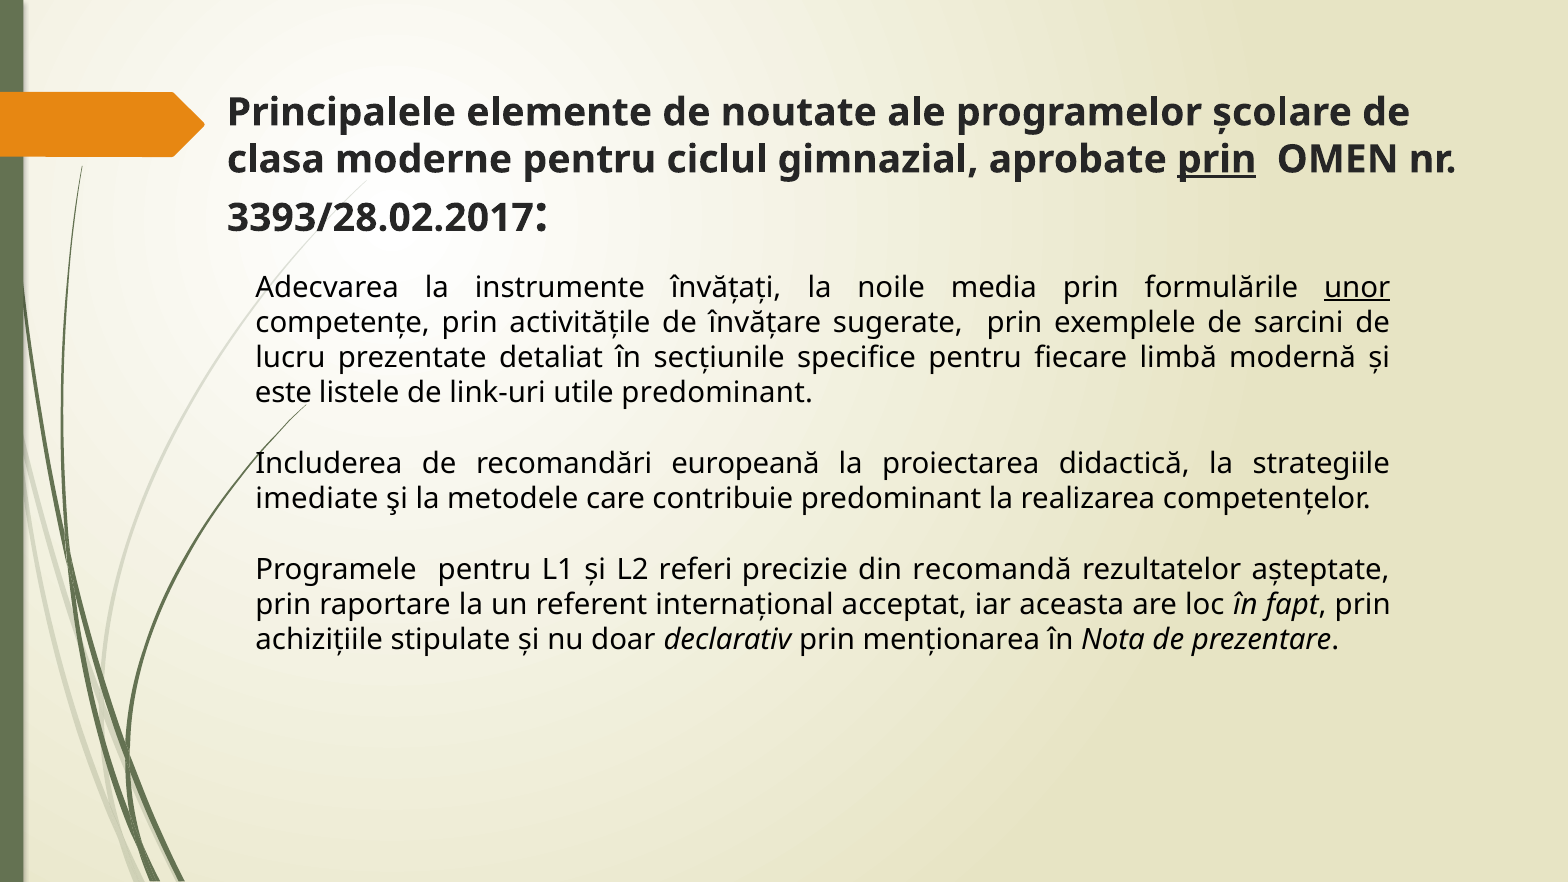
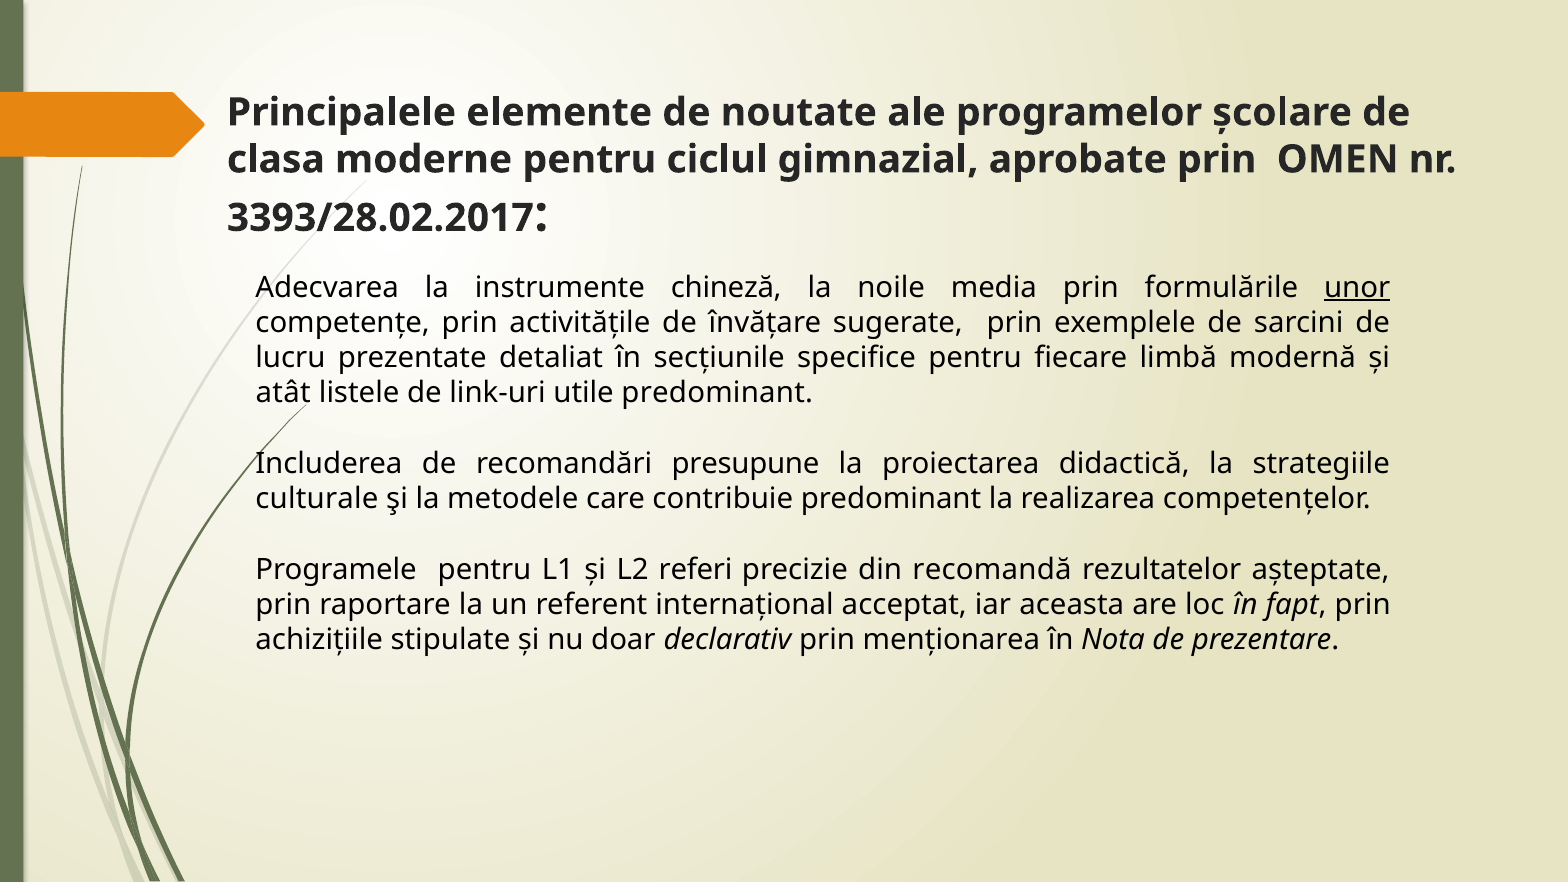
prin at (1217, 159) underline: present -> none
învăţaţi: învăţaţi -> chineză
este: este -> atât
europeană: europeană -> presupune
imediate: imediate -> culturale
